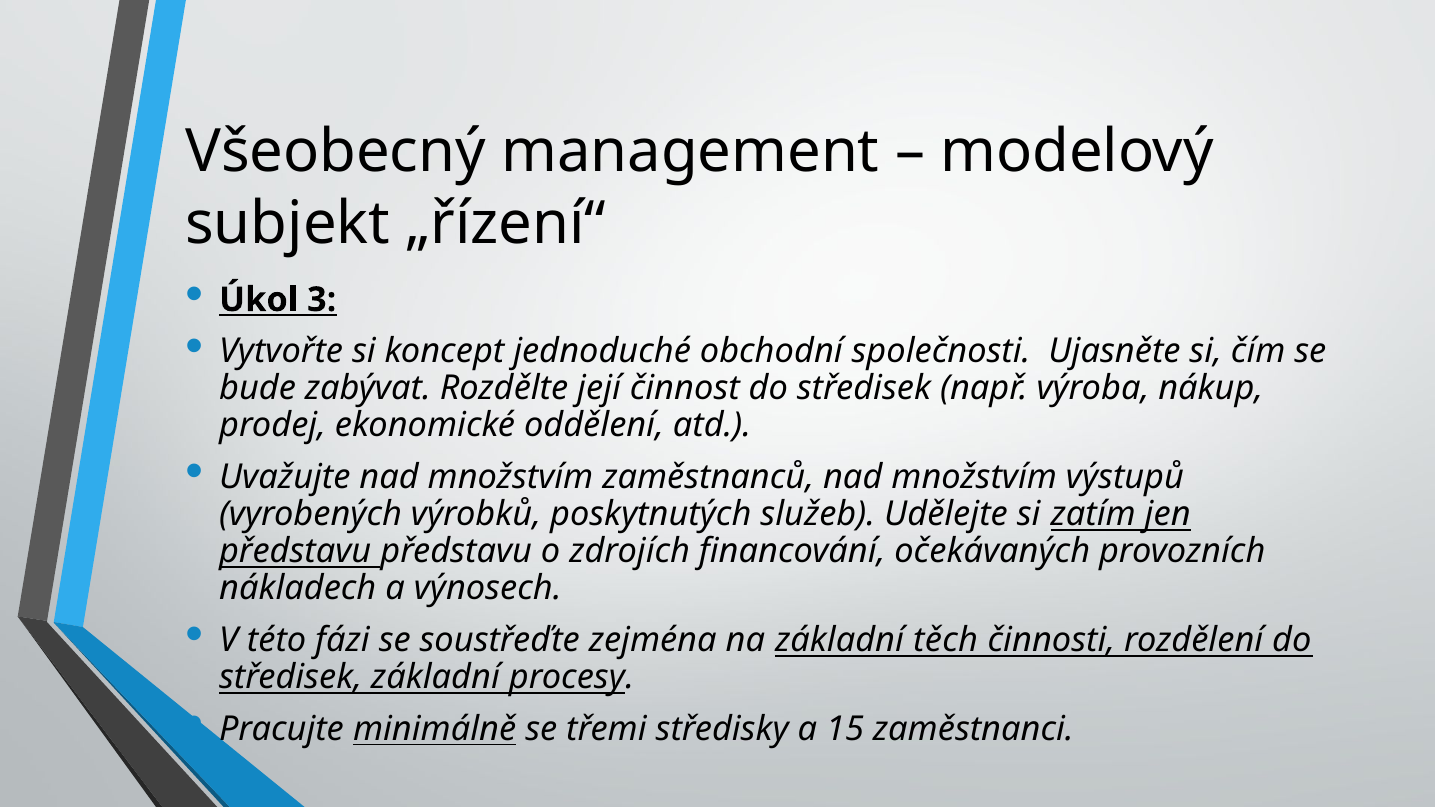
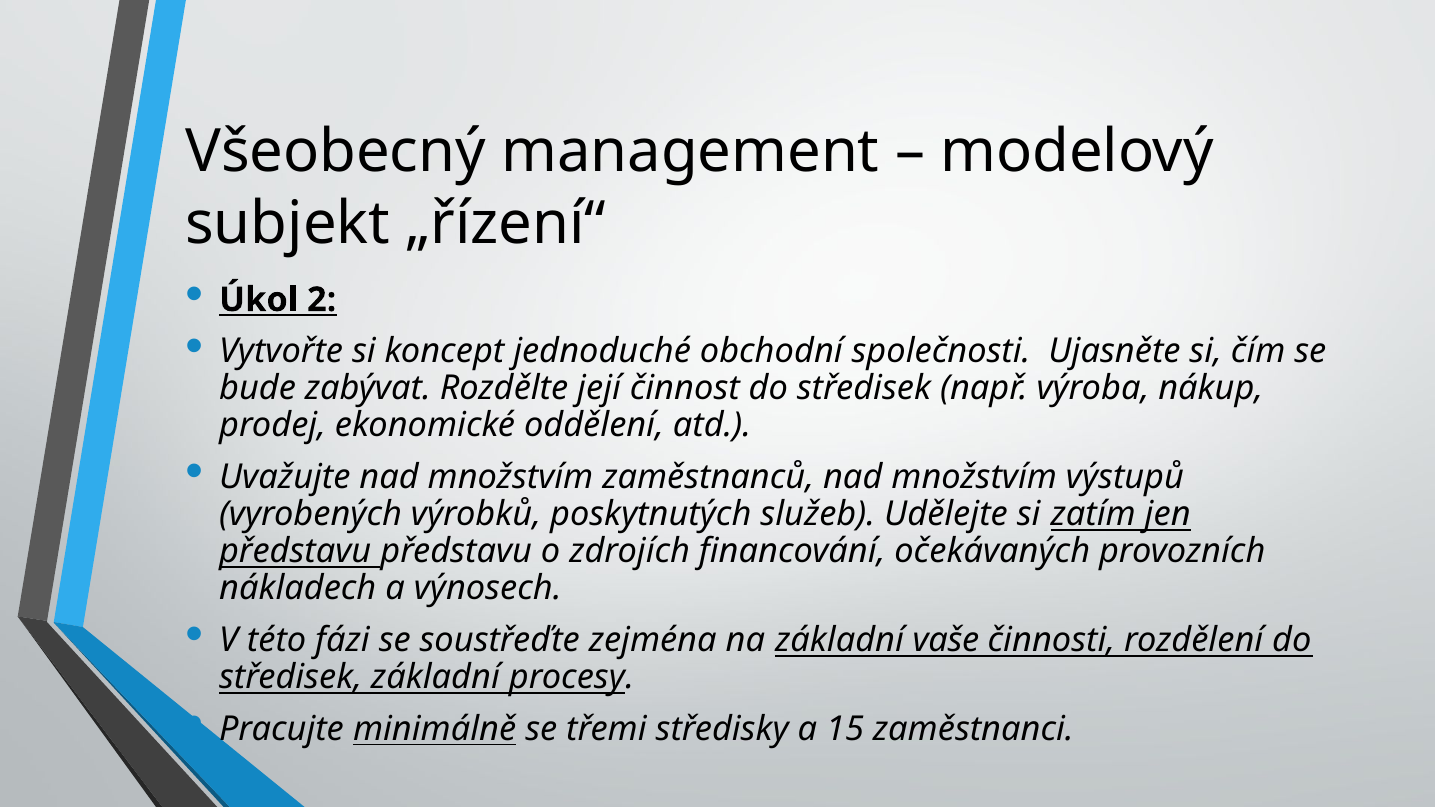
3: 3 -> 2
těch: těch -> vaše
